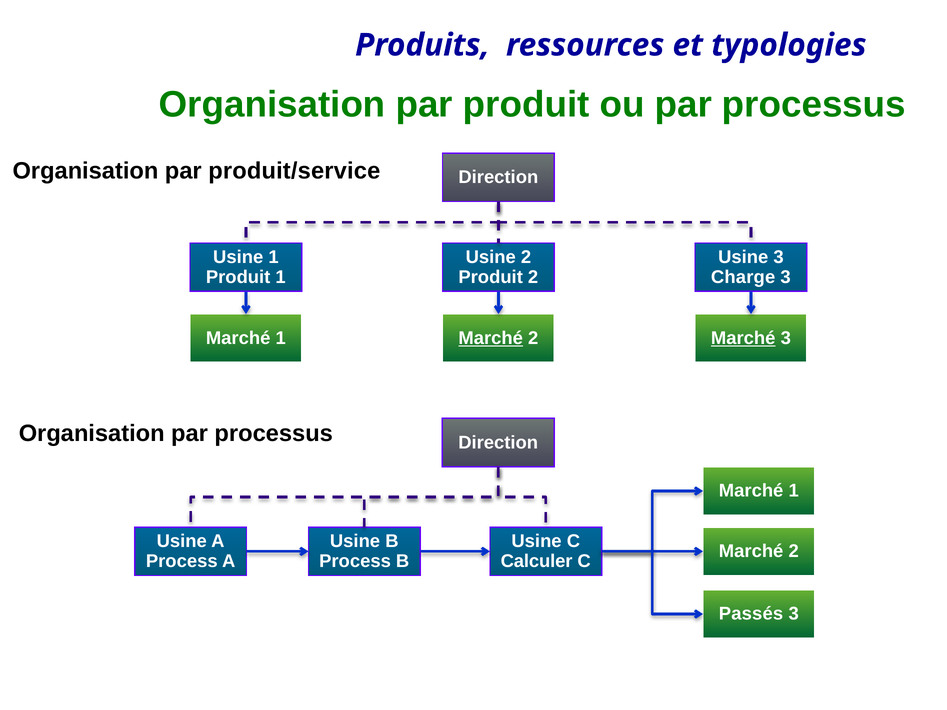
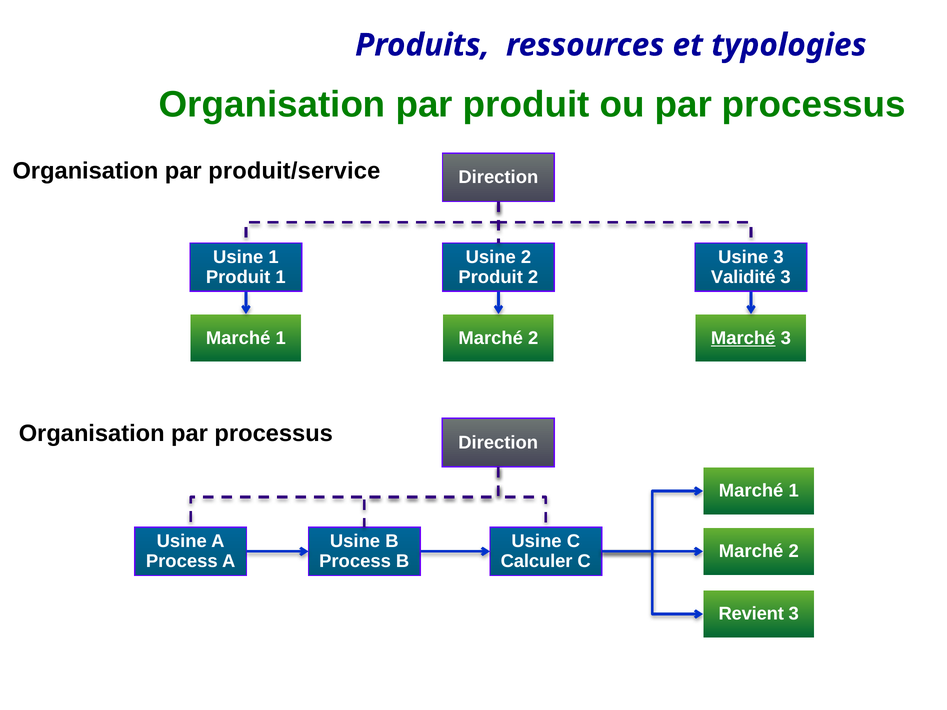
Charge: Charge -> Validité
Marché at (491, 338) underline: present -> none
Passés: Passés -> Revient
